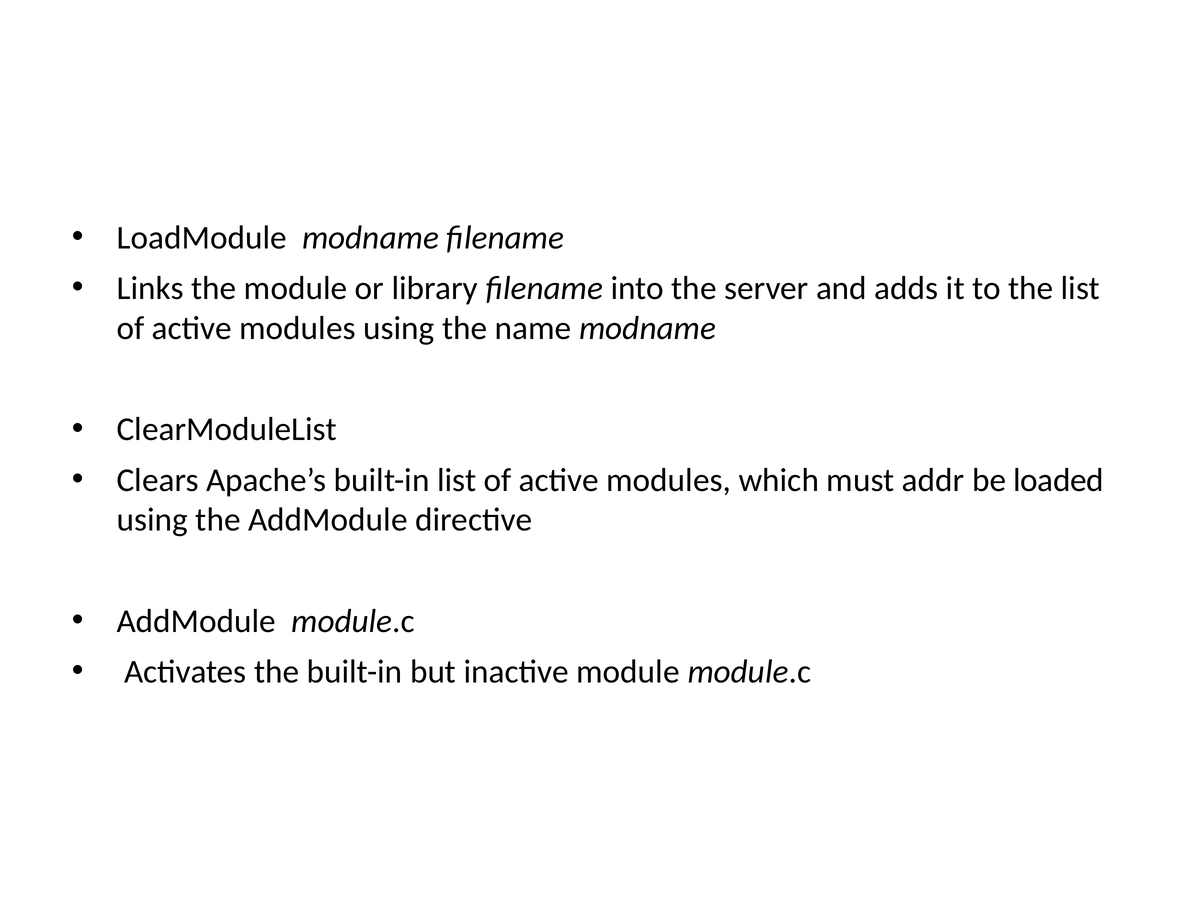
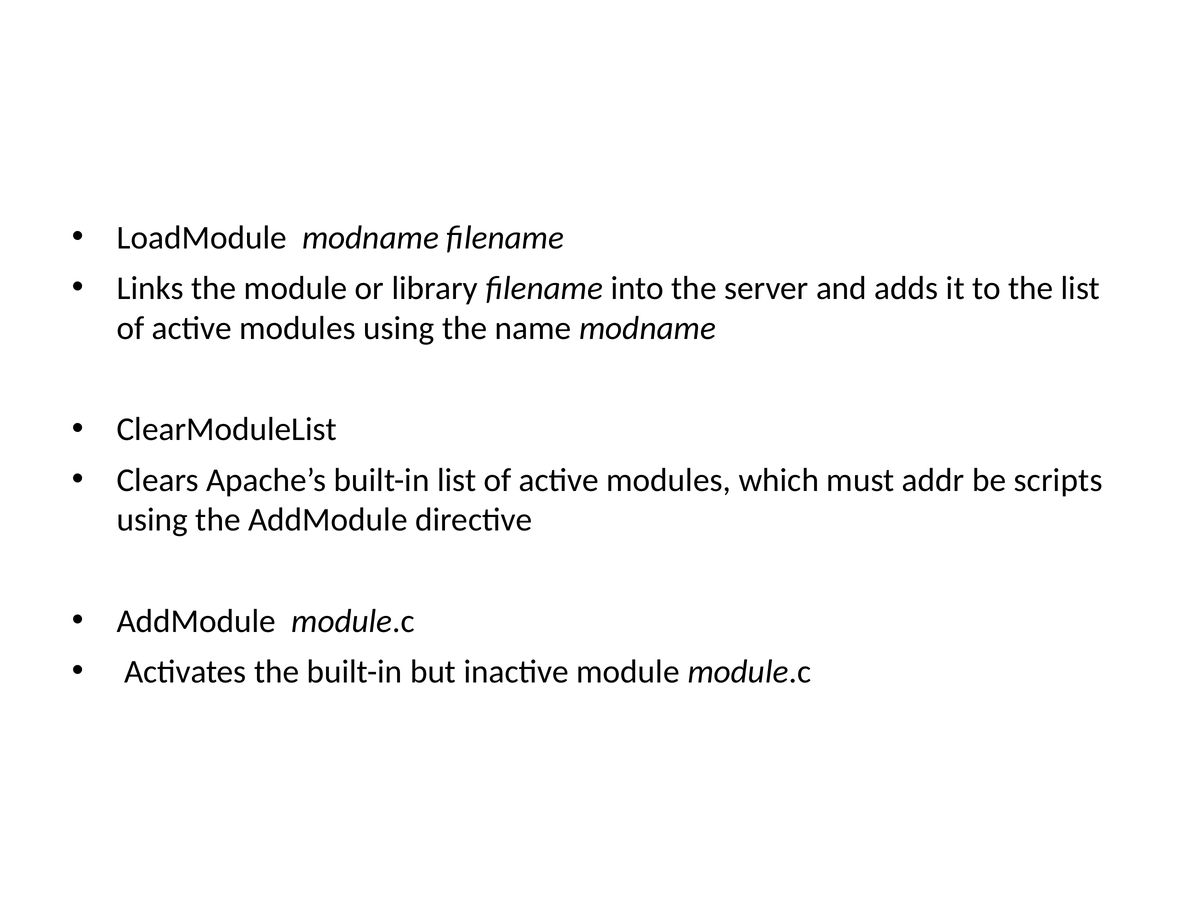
loaded: loaded -> scripts
